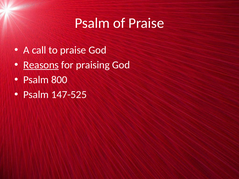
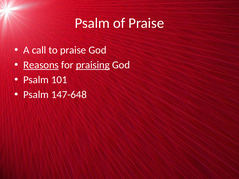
praising underline: none -> present
800: 800 -> 101
147-525: 147-525 -> 147-648
